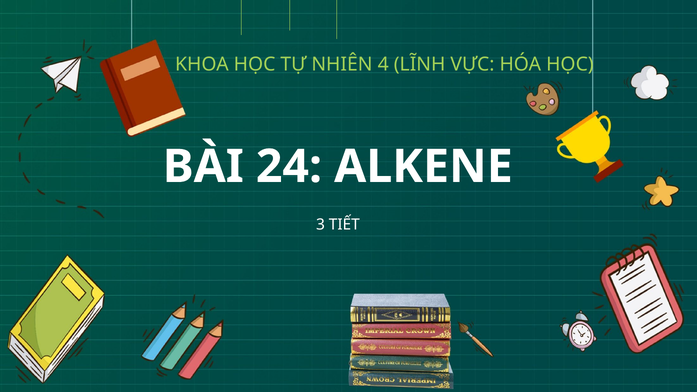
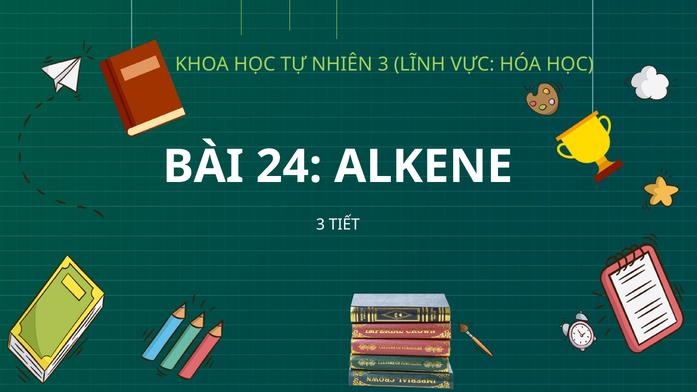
NHIÊN 4: 4 -> 3
